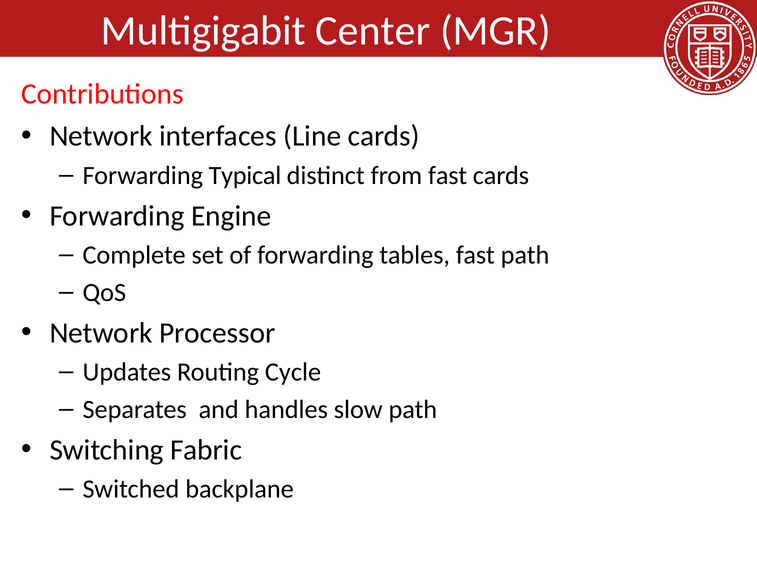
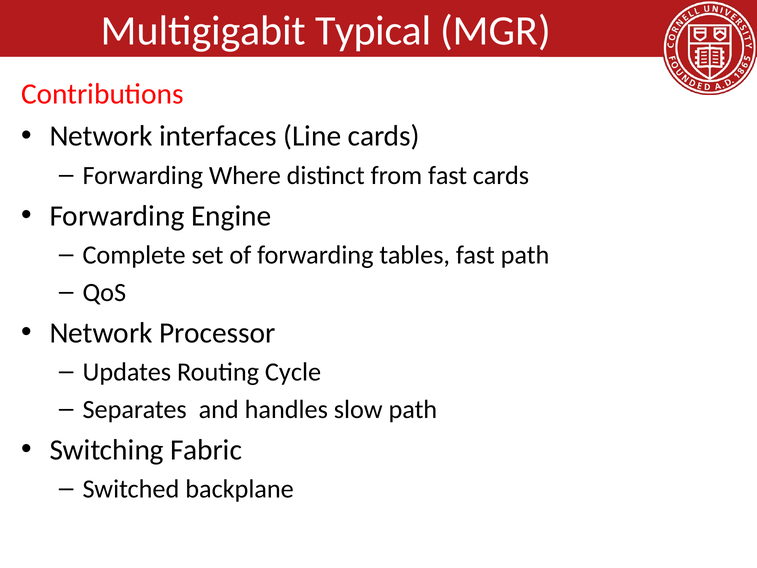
Center: Center -> Typical
Typical: Typical -> Where
